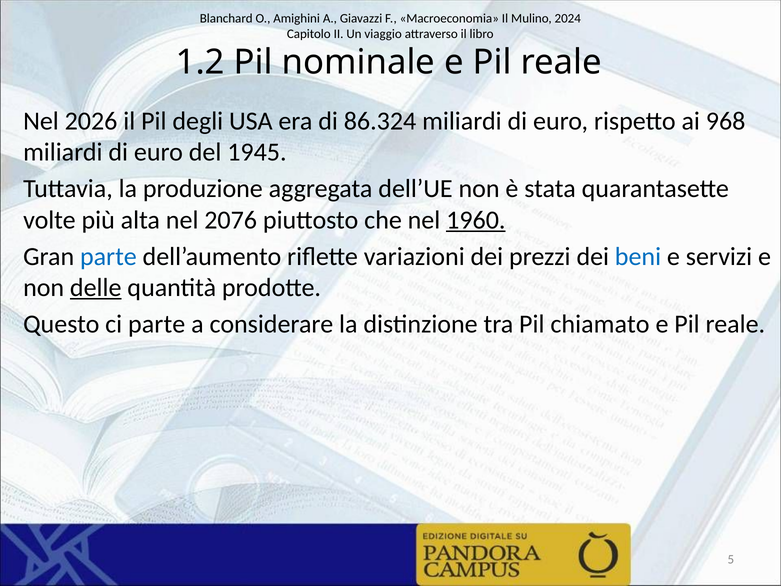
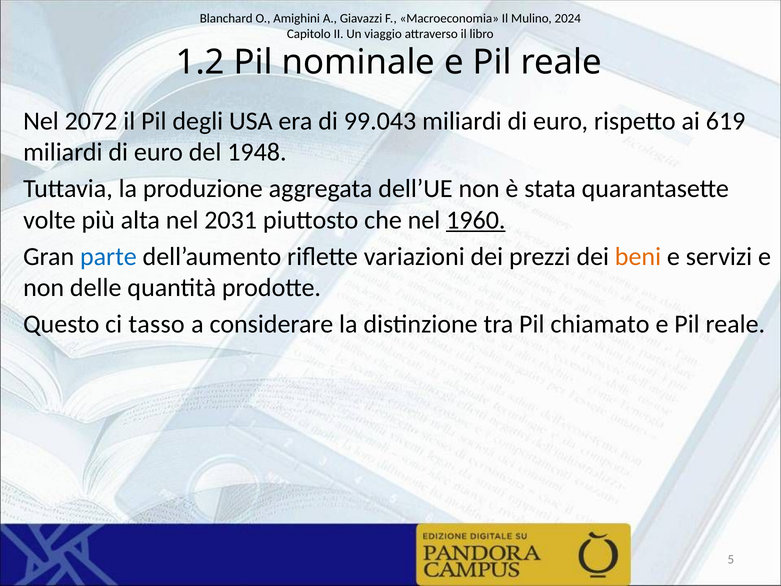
2026: 2026 -> 2072
86.324: 86.324 -> 99.043
968: 968 -> 619
1945: 1945 -> 1948
2076: 2076 -> 2031
beni colour: blue -> orange
delle underline: present -> none
ci parte: parte -> tasso
